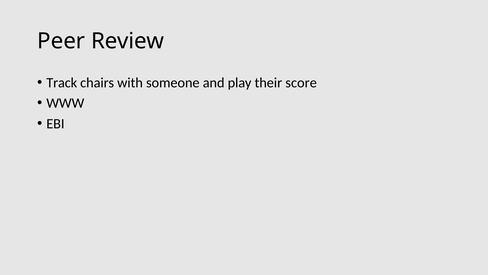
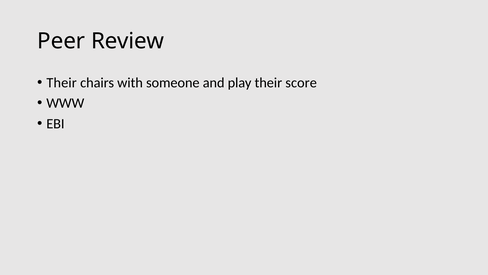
Track at (62, 83): Track -> Their
